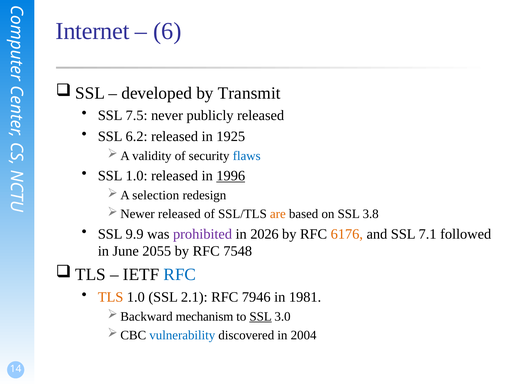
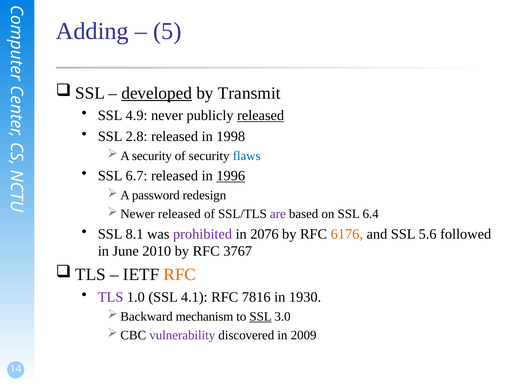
Internet: Internet -> Adding
6: 6 -> 5
developed underline: none -> present
7.5: 7.5 -> 4.9
released at (261, 116) underline: none -> present
6.2: 6.2 -> 2.8
1925: 1925 -> 1998
validity at (152, 156): validity -> security
SSL 1.0: 1.0 -> 6.7
selection: selection -> password
are colour: orange -> purple
3.8: 3.8 -> 6.4
9.9: 9.9 -> 8.1
2026: 2026 -> 2076
7.1: 7.1 -> 5.6
2055: 2055 -> 2010
7548: 7548 -> 3767
RFC at (180, 275) colour: blue -> orange
TLS colour: orange -> purple
2.1: 2.1 -> 4.1
7946: 7946 -> 7816
1981: 1981 -> 1930
vulnerability colour: blue -> purple
2004: 2004 -> 2009
